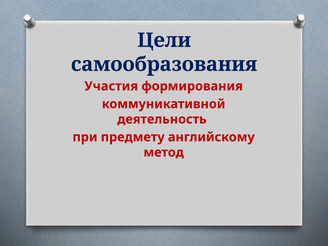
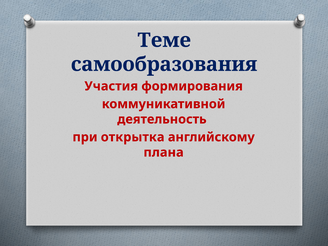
Цели: Цели -> Теме
предмету: предмету -> открытка
метод: метод -> плана
